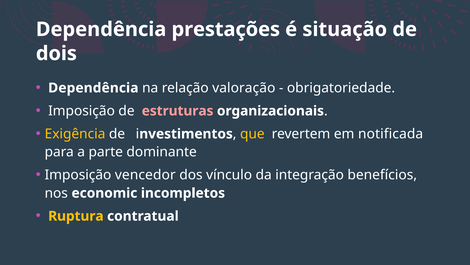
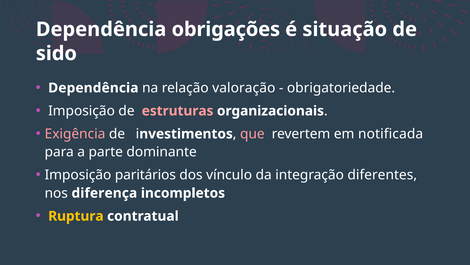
prestações: prestações -> obrigações
dois: dois -> sido
Exigência colour: yellow -> pink
que colour: yellow -> pink
vencedor: vencedor -> paritários
benefícios: benefícios -> diferentes
economic: economic -> diferença
